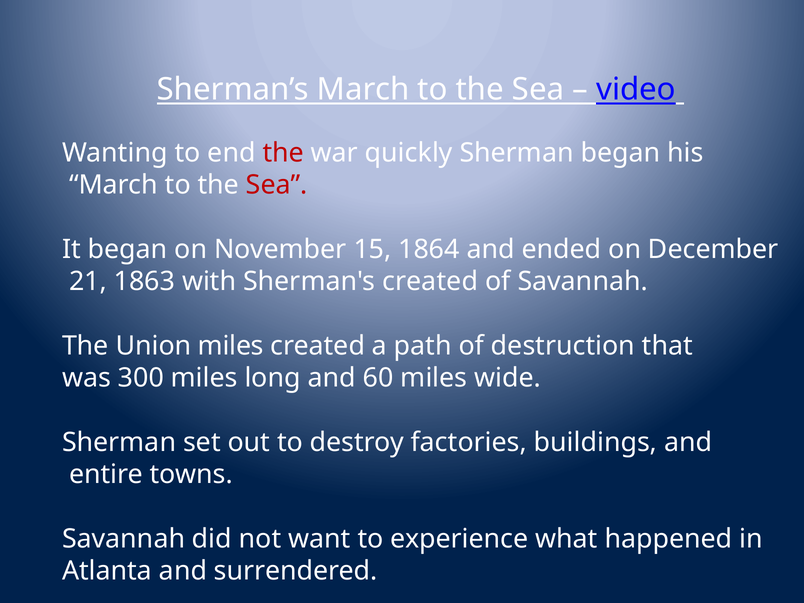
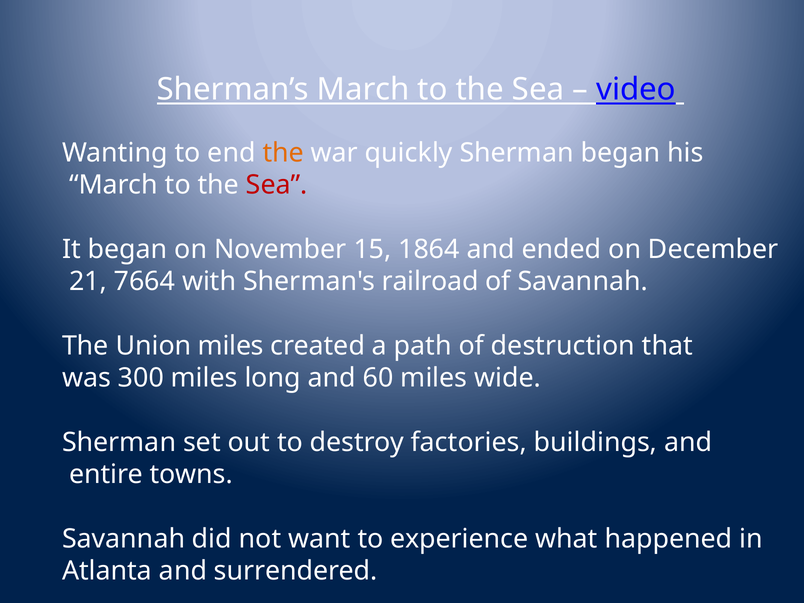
the at (283, 153) colour: red -> orange
1863: 1863 -> 7664
Sherman's created: created -> railroad
